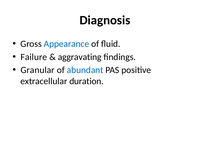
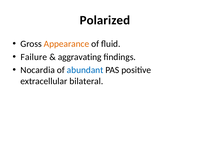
Diagnosis: Diagnosis -> Polarized
Appearance colour: blue -> orange
Granular: Granular -> Nocardia
duration: duration -> bilateral
